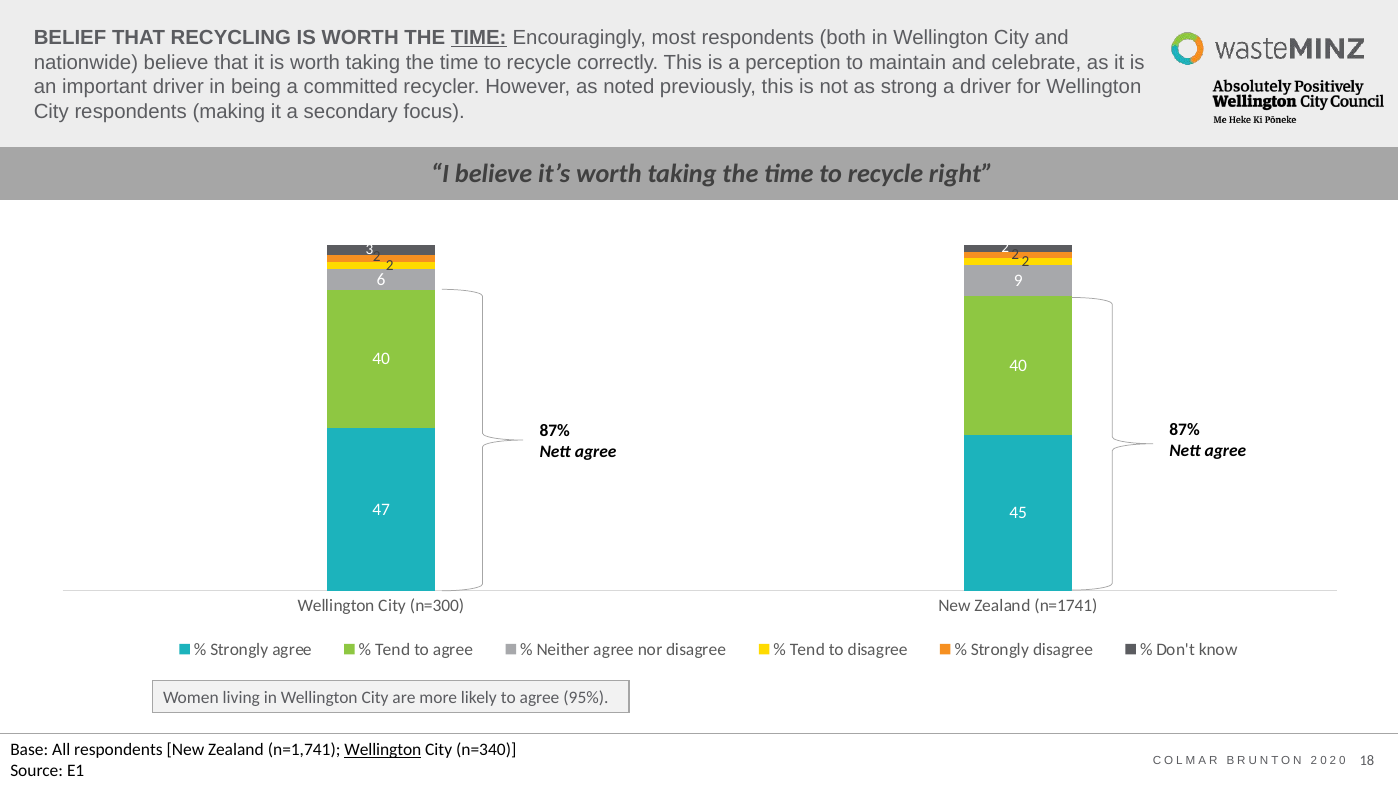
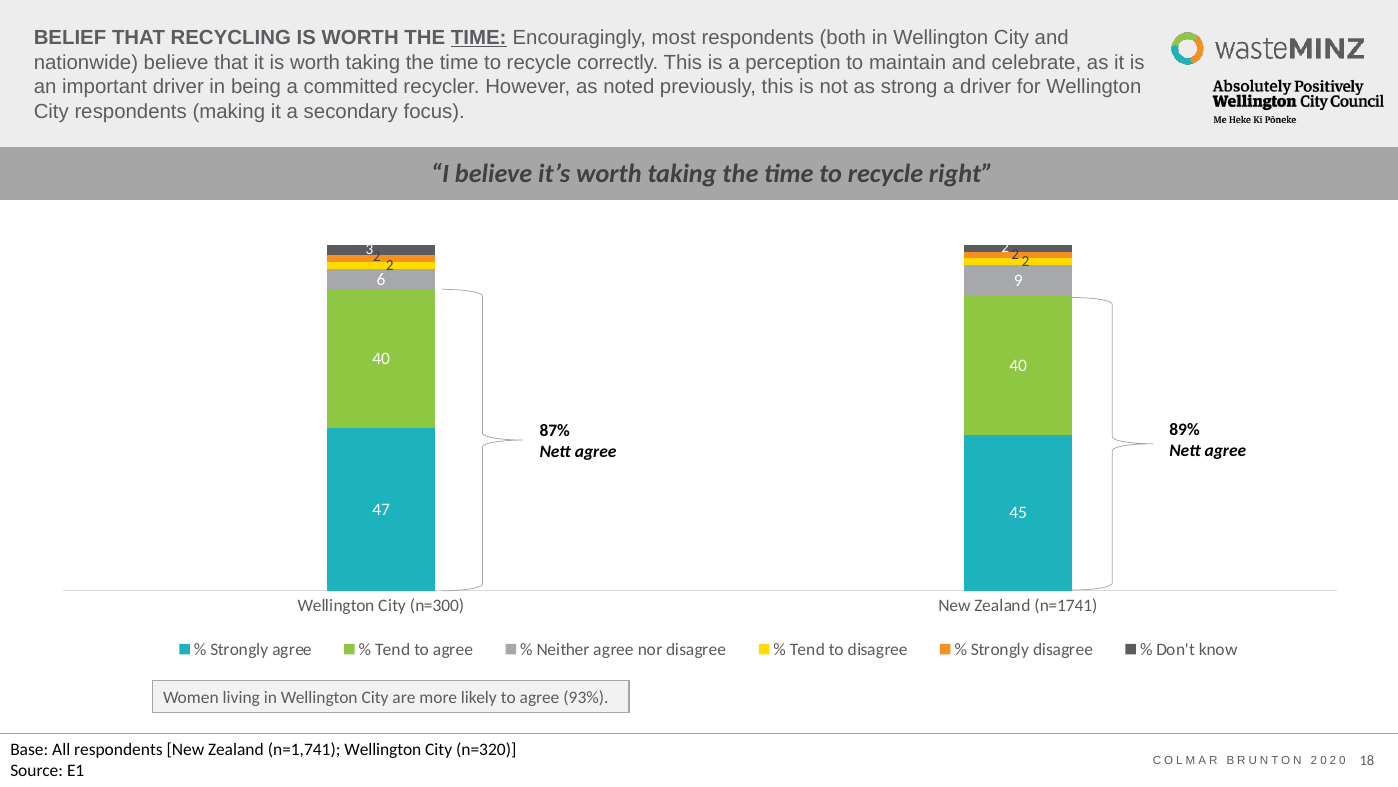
87% at (1185, 429): 87% -> 89%
95%: 95% -> 93%
Wellington at (383, 750) underline: present -> none
n=340: n=340 -> n=320
